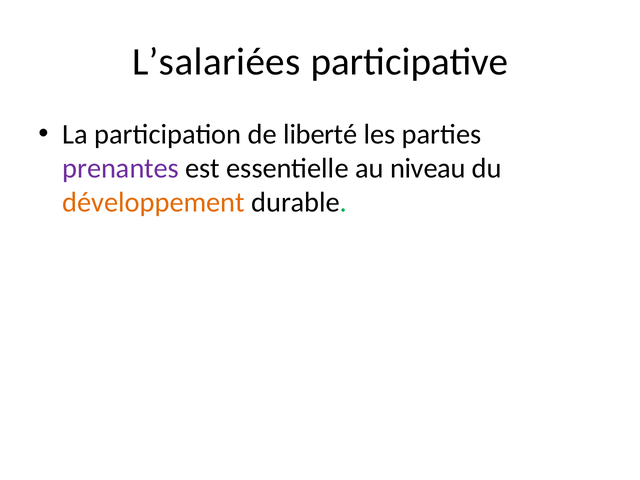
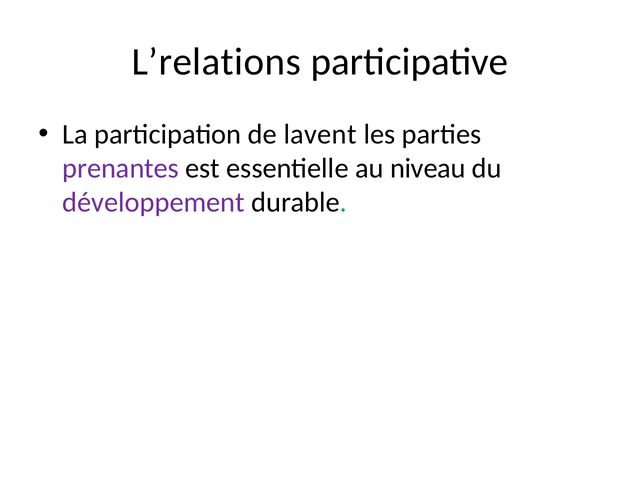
L’salariées: L’salariées -> L’relations
liberté: liberté -> lavent
développement colour: orange -> purple
